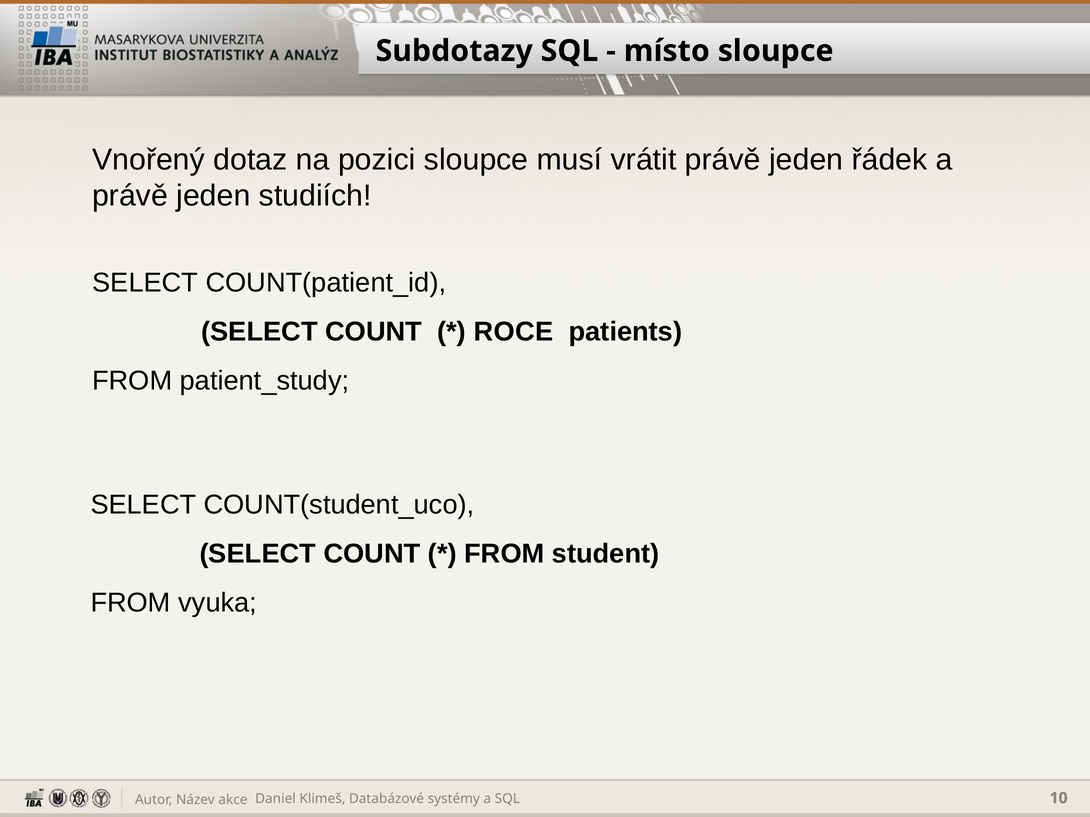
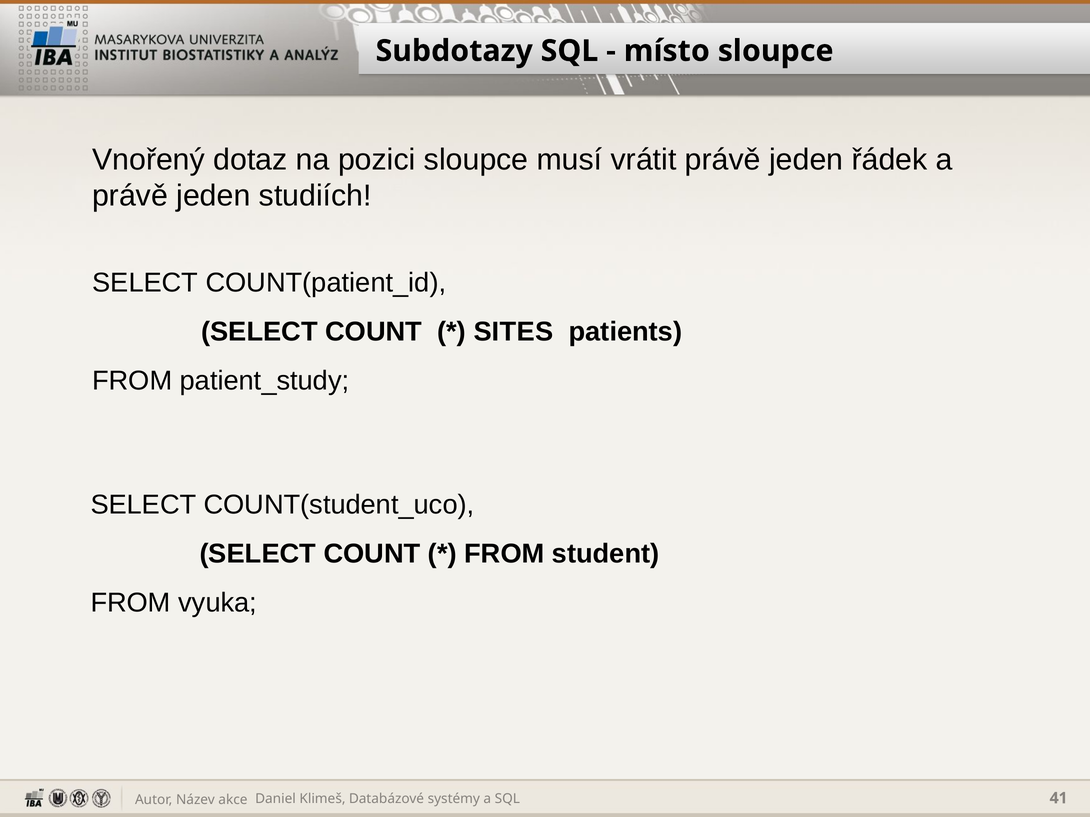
ROCE: ROCE -> SITES
10: 10 -> 41
